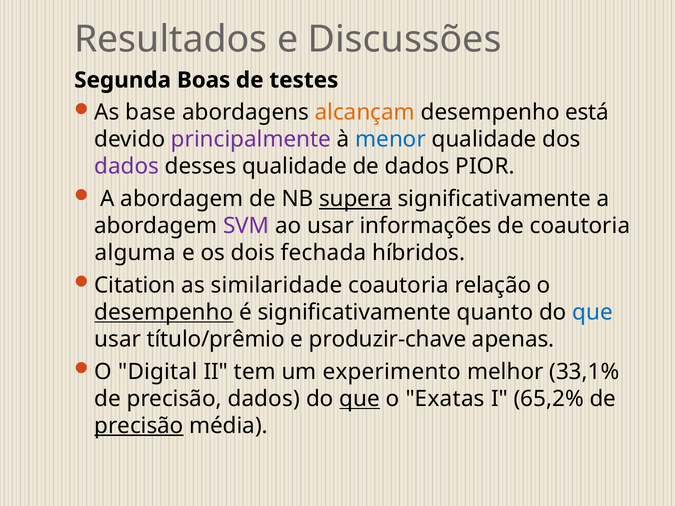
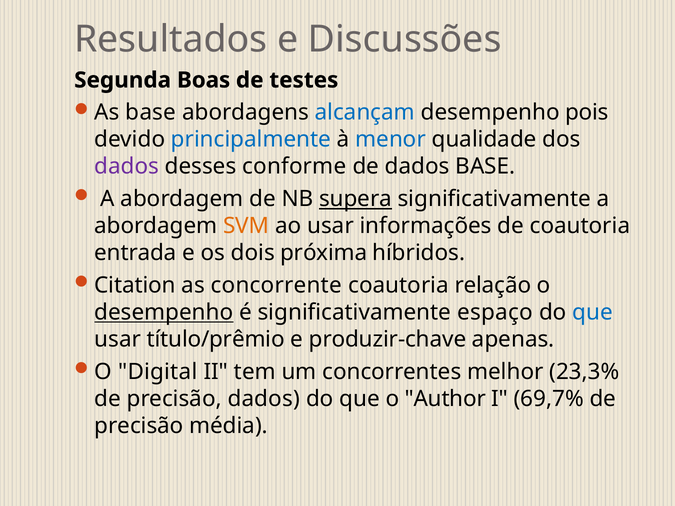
alcançam colour: orange -> blue
está: está -> pois
principalmente colour: purple -> blue
desses qualidade: qualidade -> conforme
dados PIOR: PIOR -> BASE
SVM colour: purple -> orange
alguma: alguma -> entrada
fechada: fechada -> próxima
similaridade: similaridade -> concorrente
quanto: quanto -> espaço
experimento: experimento -> concorrentes
33,1%: 33,1% -> 23,3%
que at (360, 399) underline: present -> none
Exatas: Exatas -> Author
65,2%: 65,2% -> 69,7%
precisão at (139, 426) underline: present -> none
